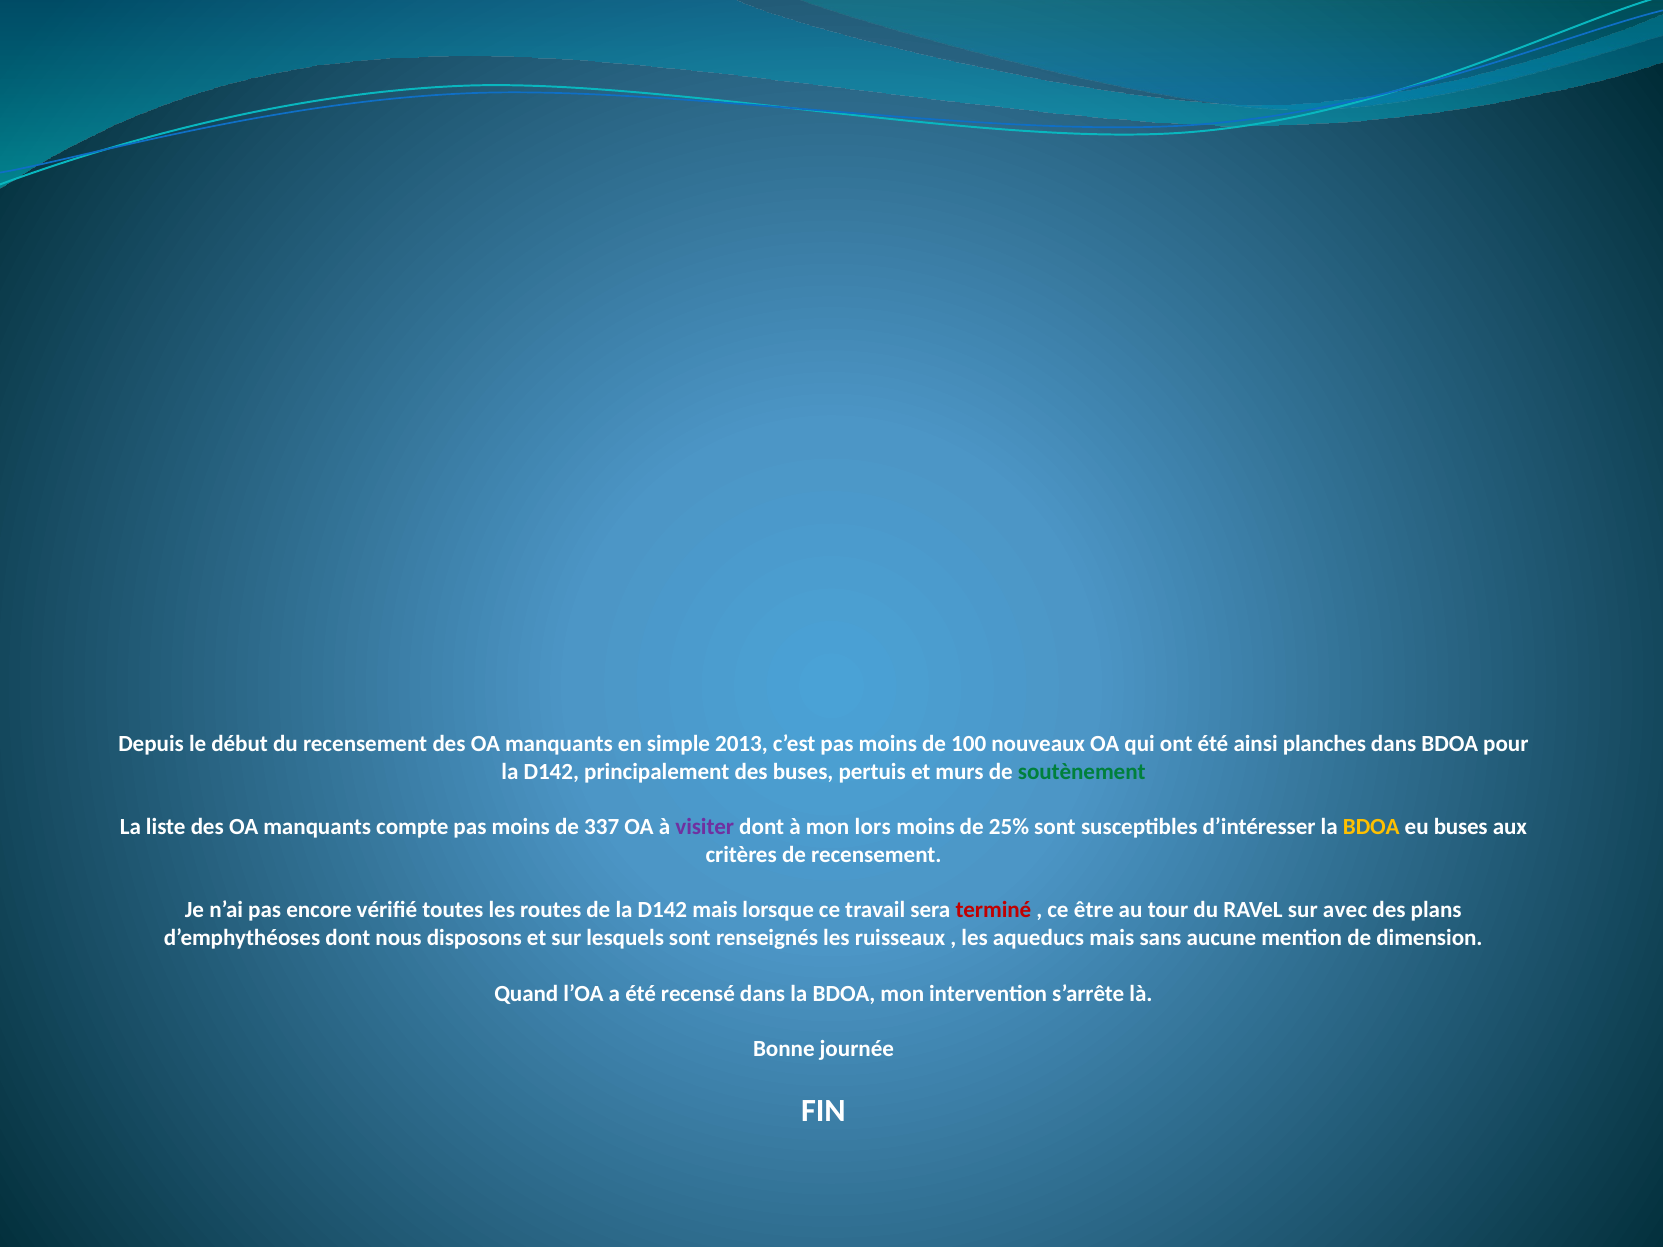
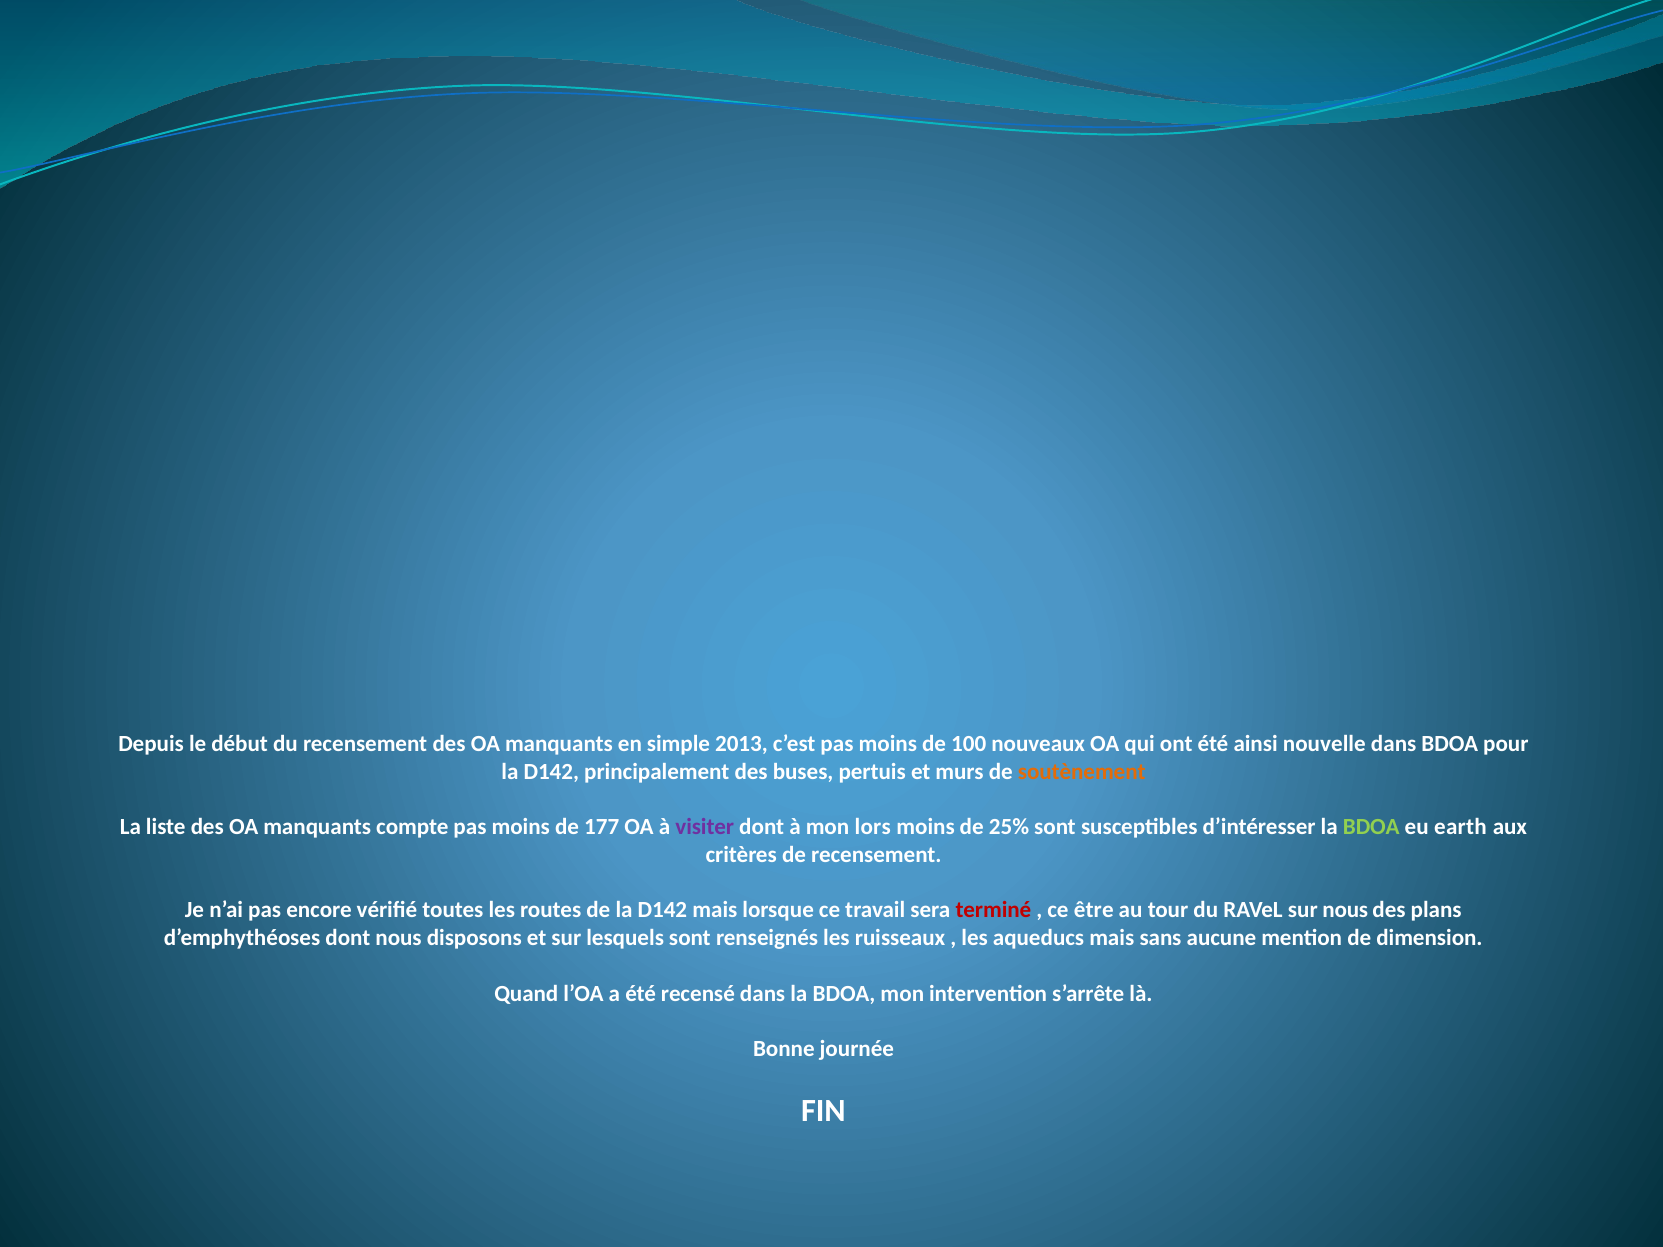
planches: planches -> nouvelle
soutènement colour: green -> orange
337: 337 -> 177
BDOA at (1371, 827) colour: yellow -> light green
eu buses: buses -> earth
sur avec: avec -> nous
